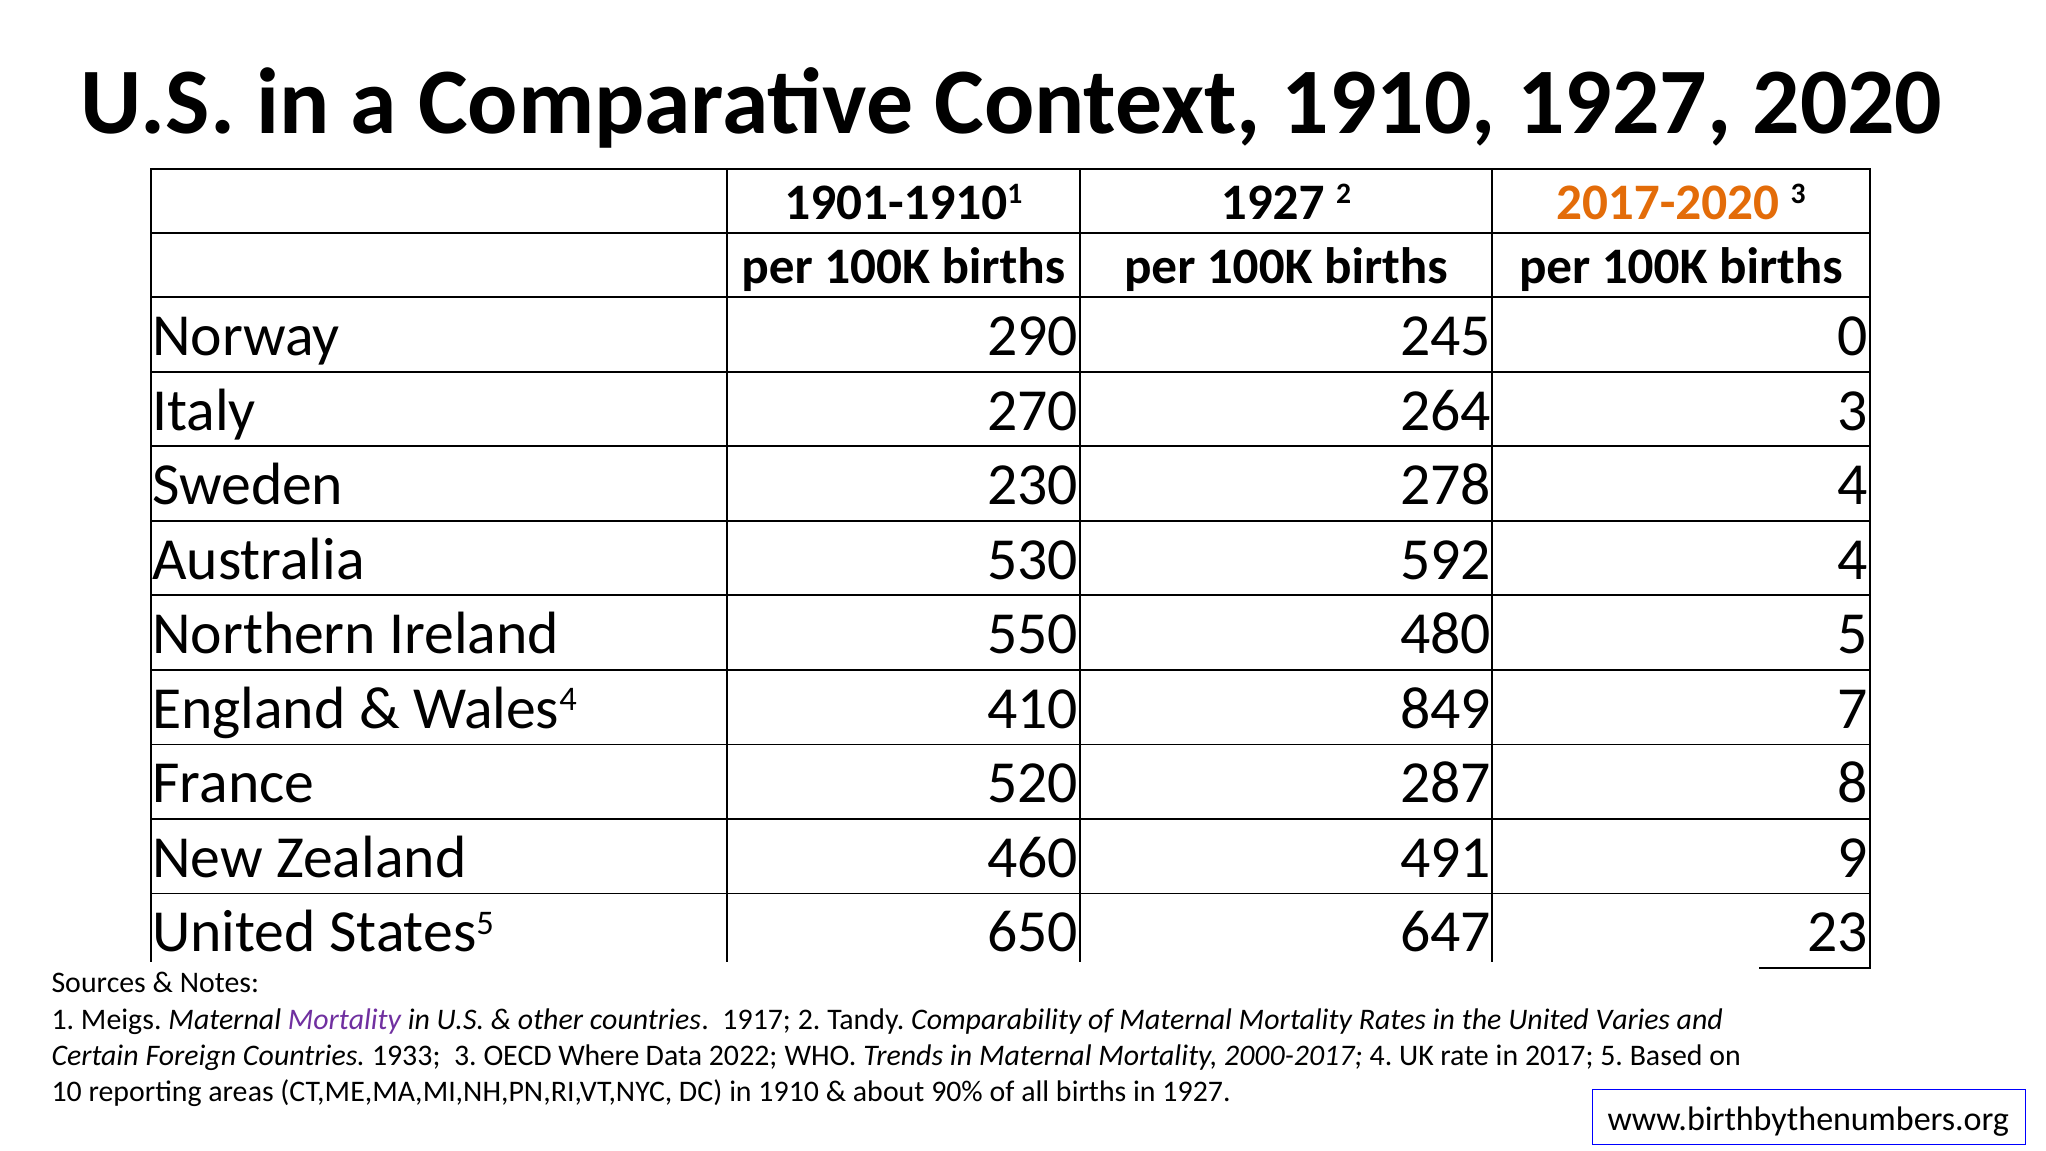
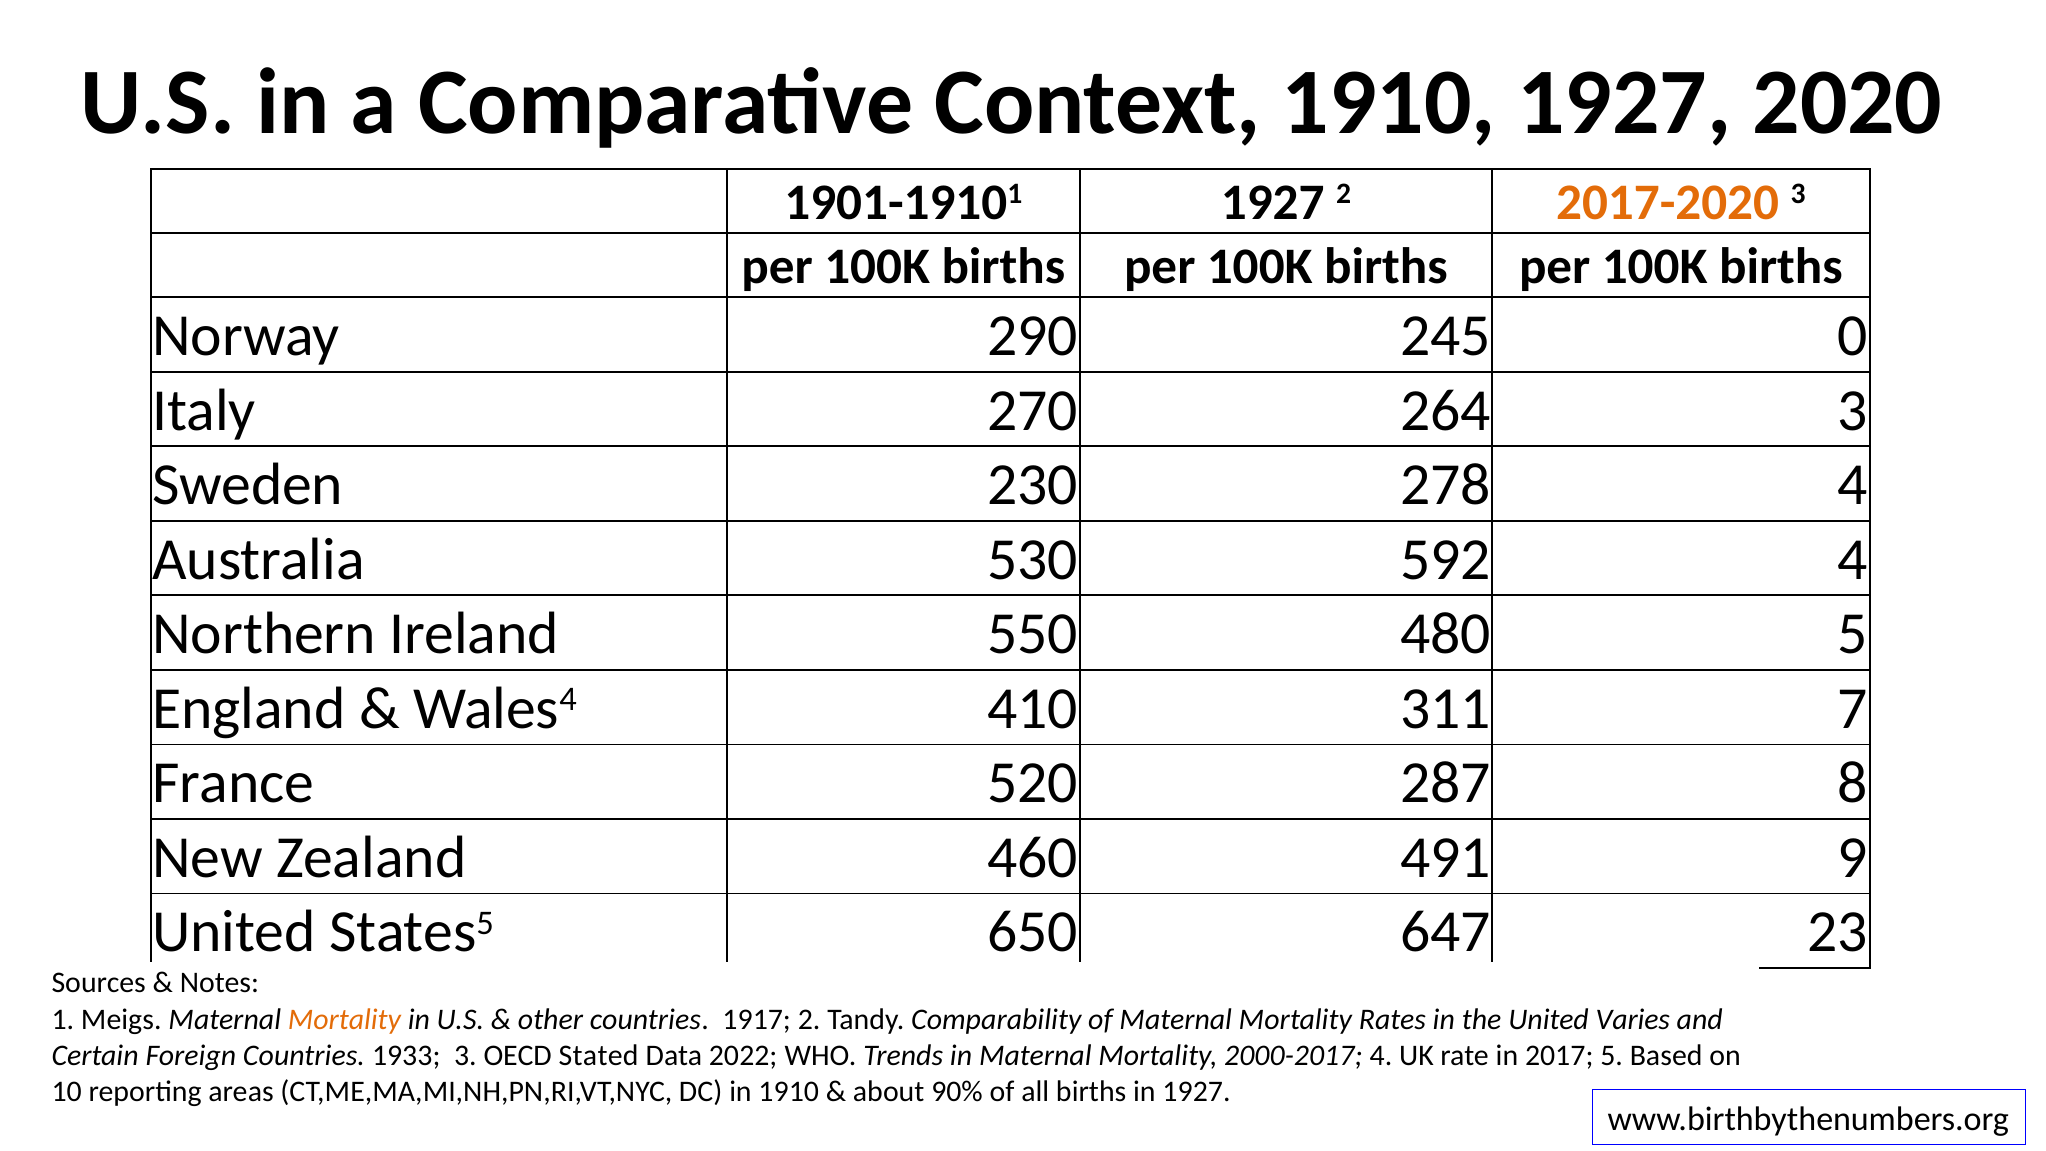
849: 849 -> 311
Mortality at (344, 1019) colour: purple -> orange
Where: Where -> Stated
